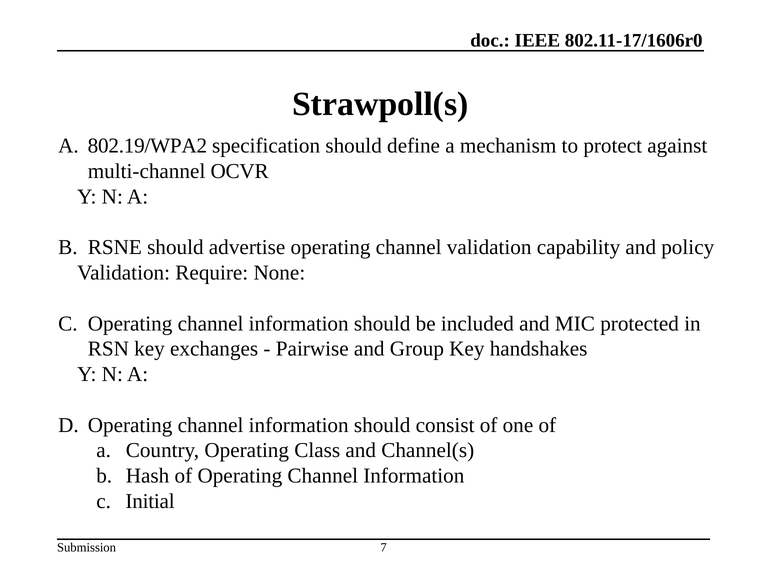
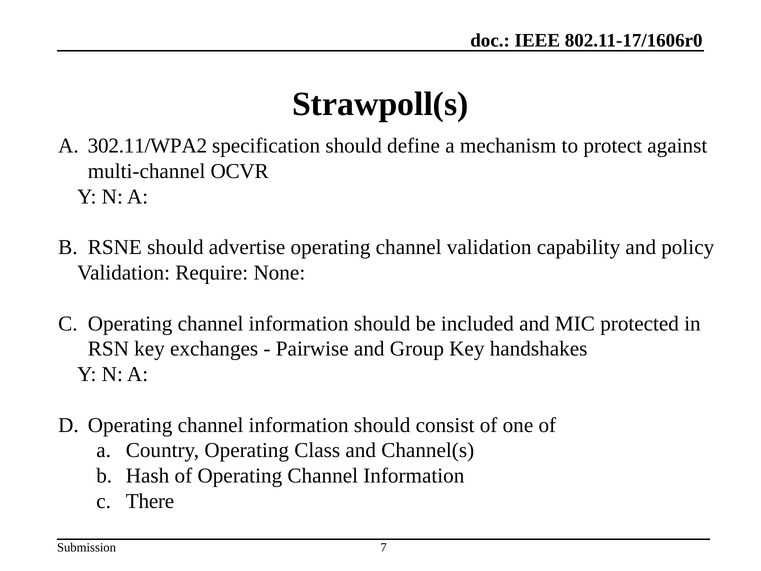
802.19/WPA2: 802.19/WPA2 -> 302.11/WPA2
Initial: Initial -> There
